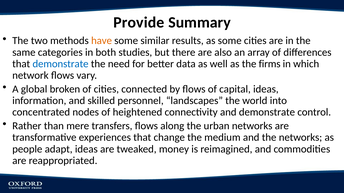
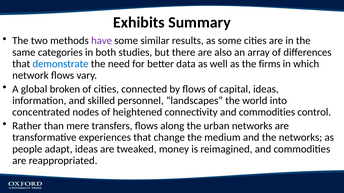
Provide: Provide -> Exhibits
have colour: orange -> purple
connectivity and demonstrate: demonstrate -> commodities
